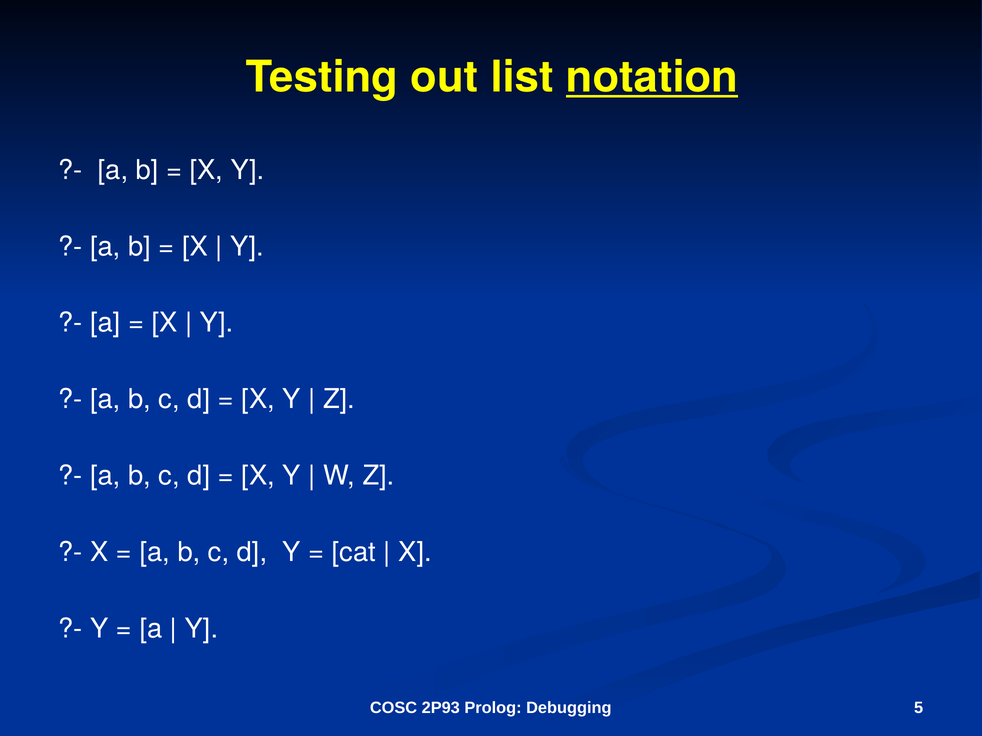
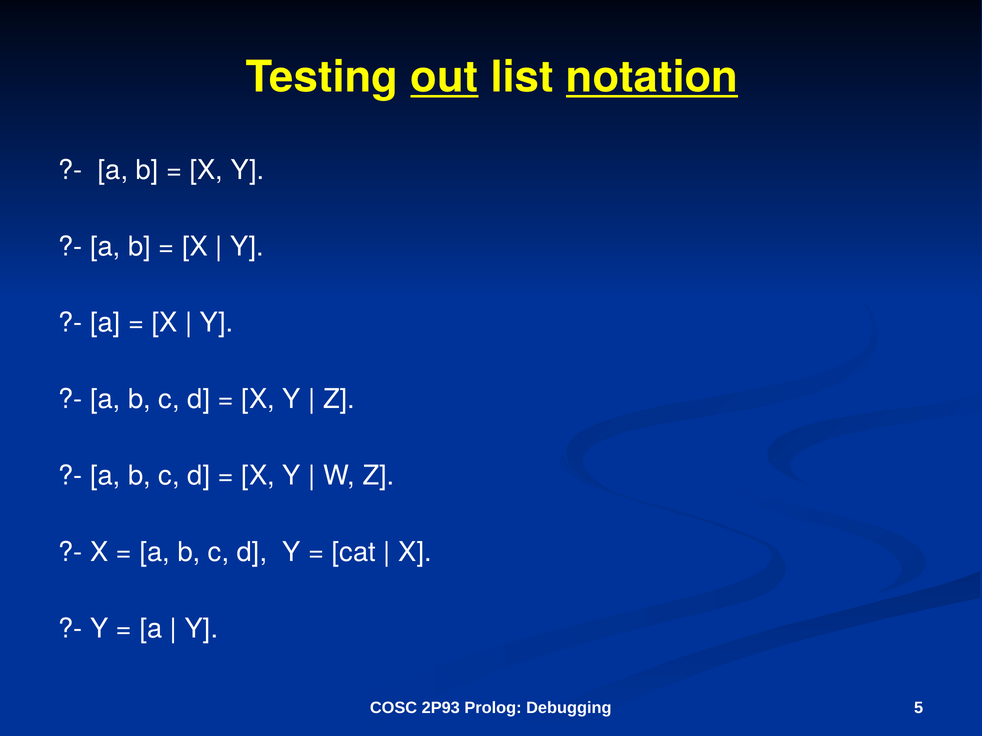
out underline: none -> present
